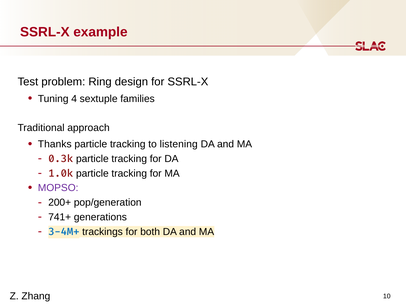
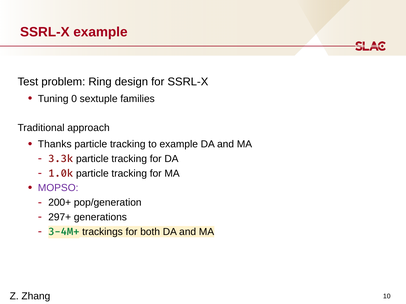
4: 4 -> 0
to listening: listening -> example
0.3k: 0.3k -> 3.3k
741+: 741+ -> 297+
3-4M+ colour: blue -> green
